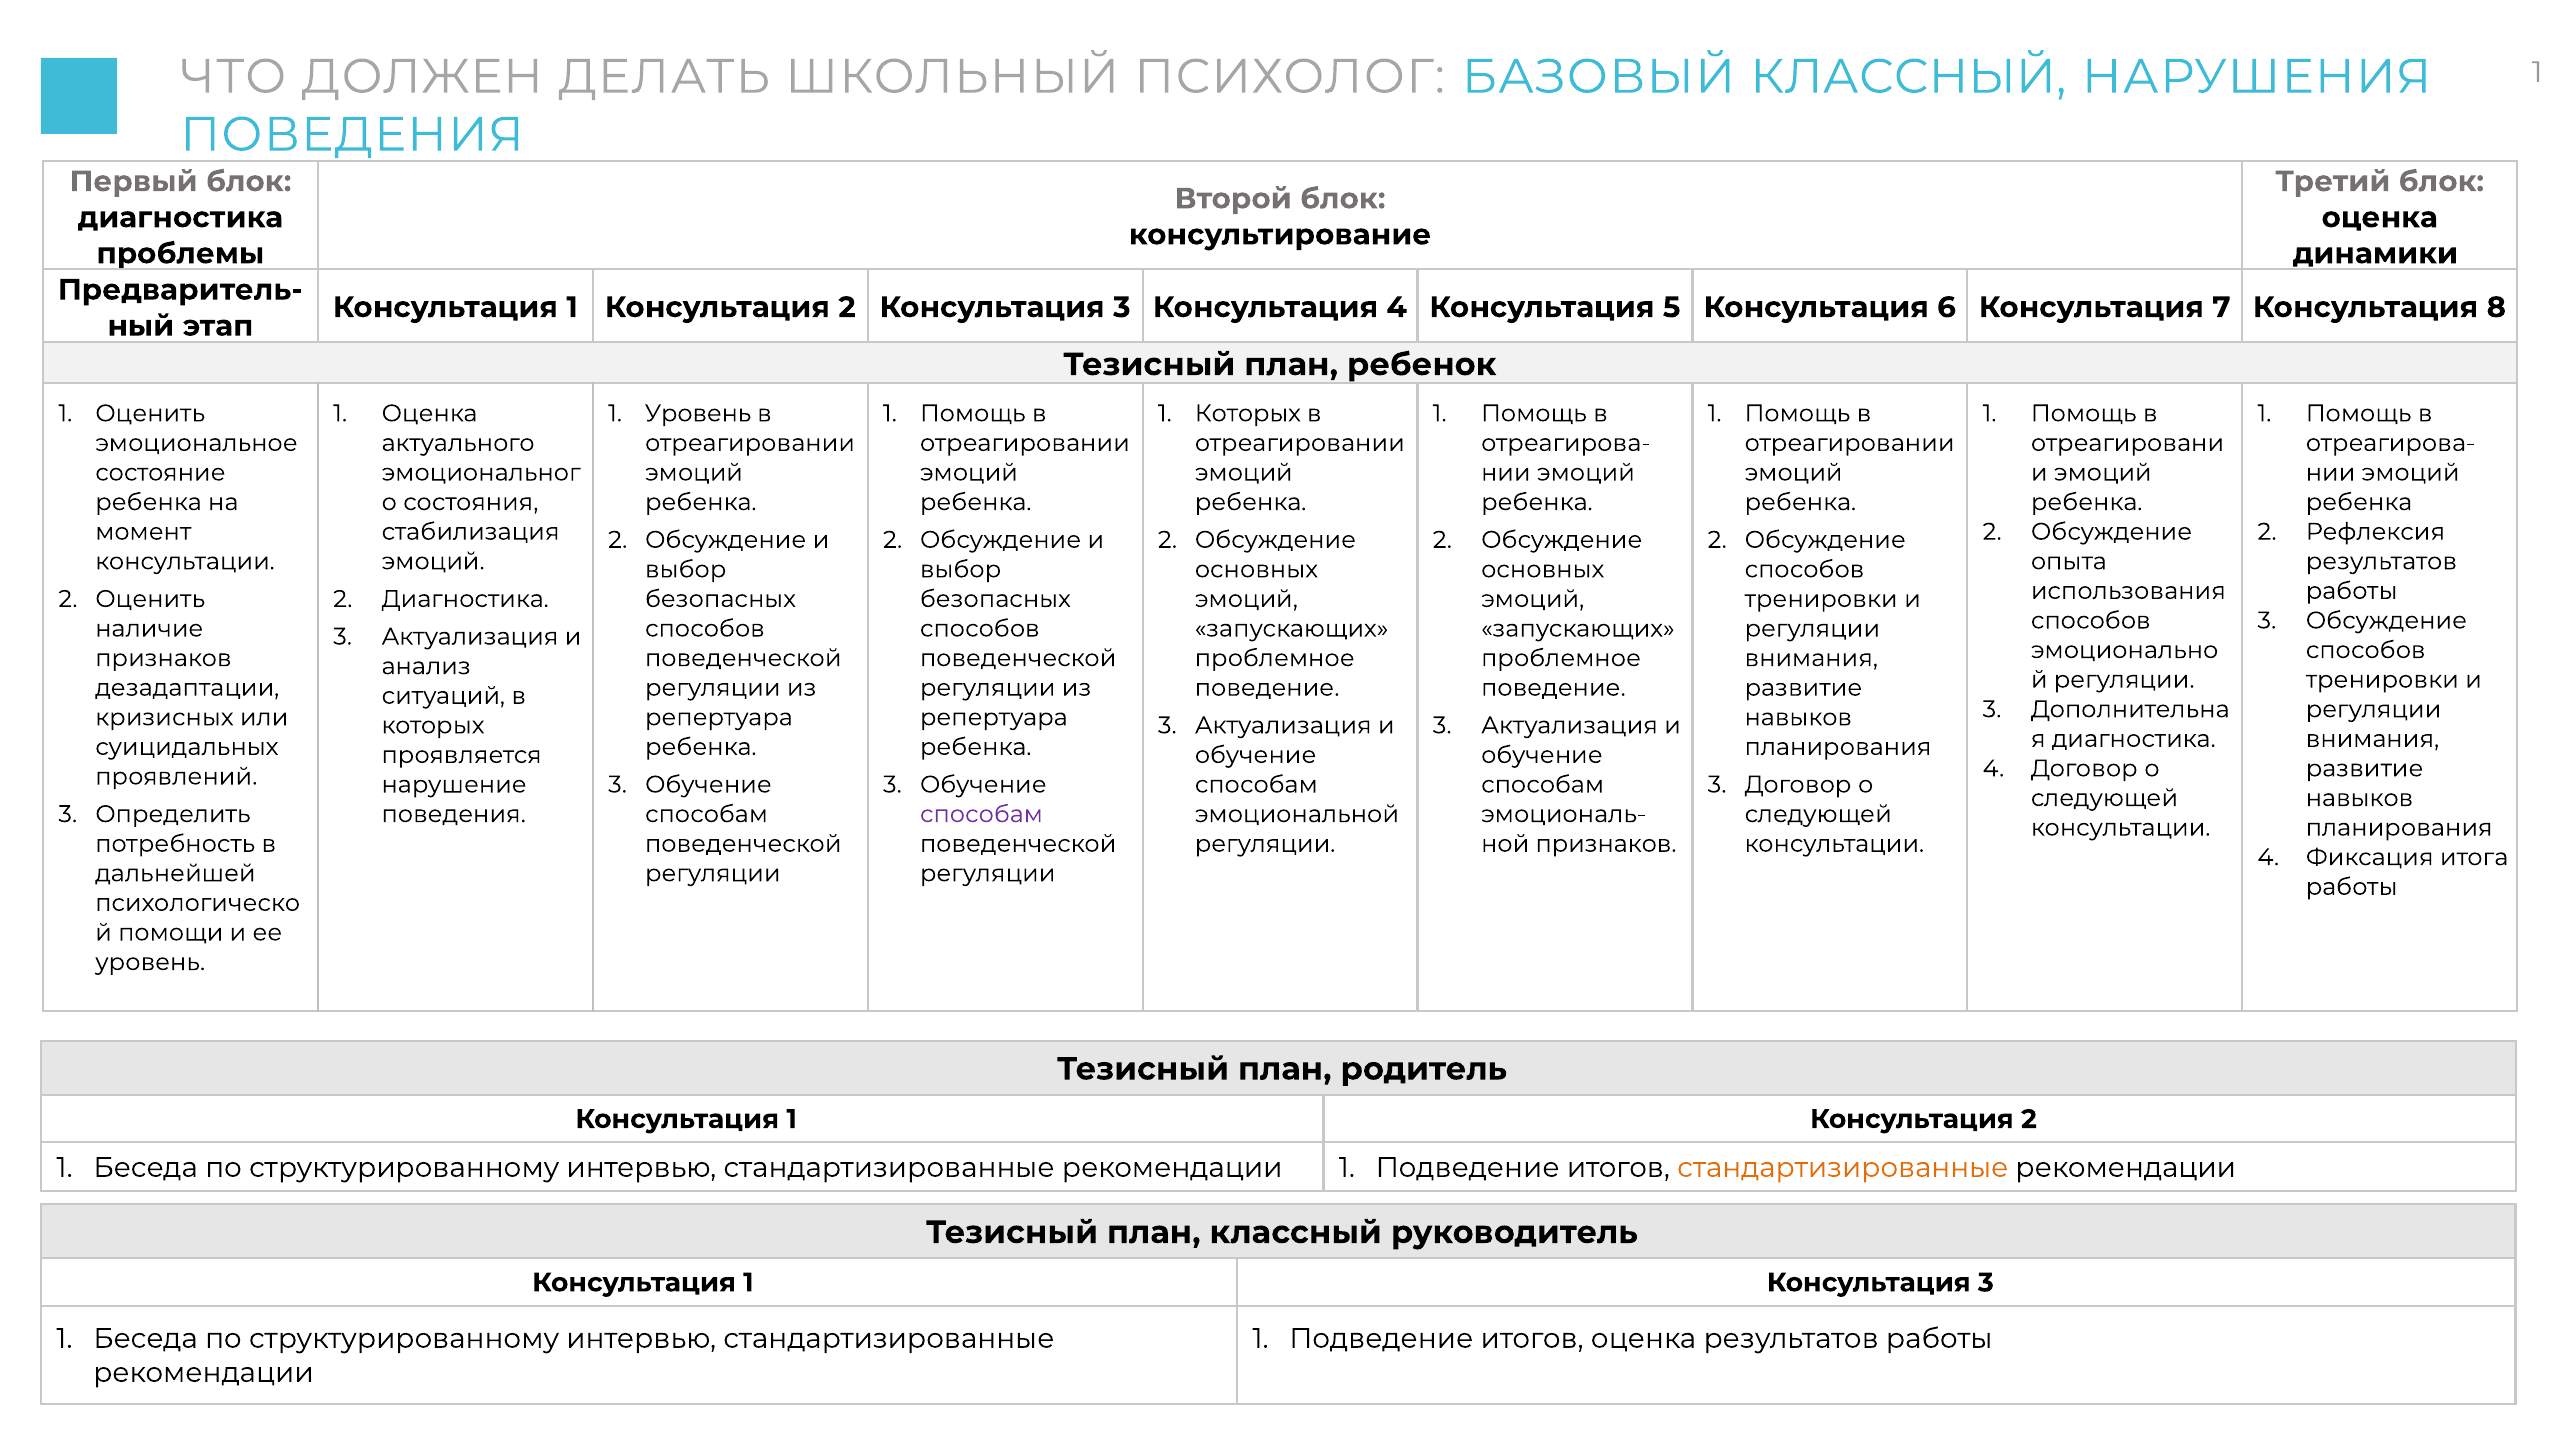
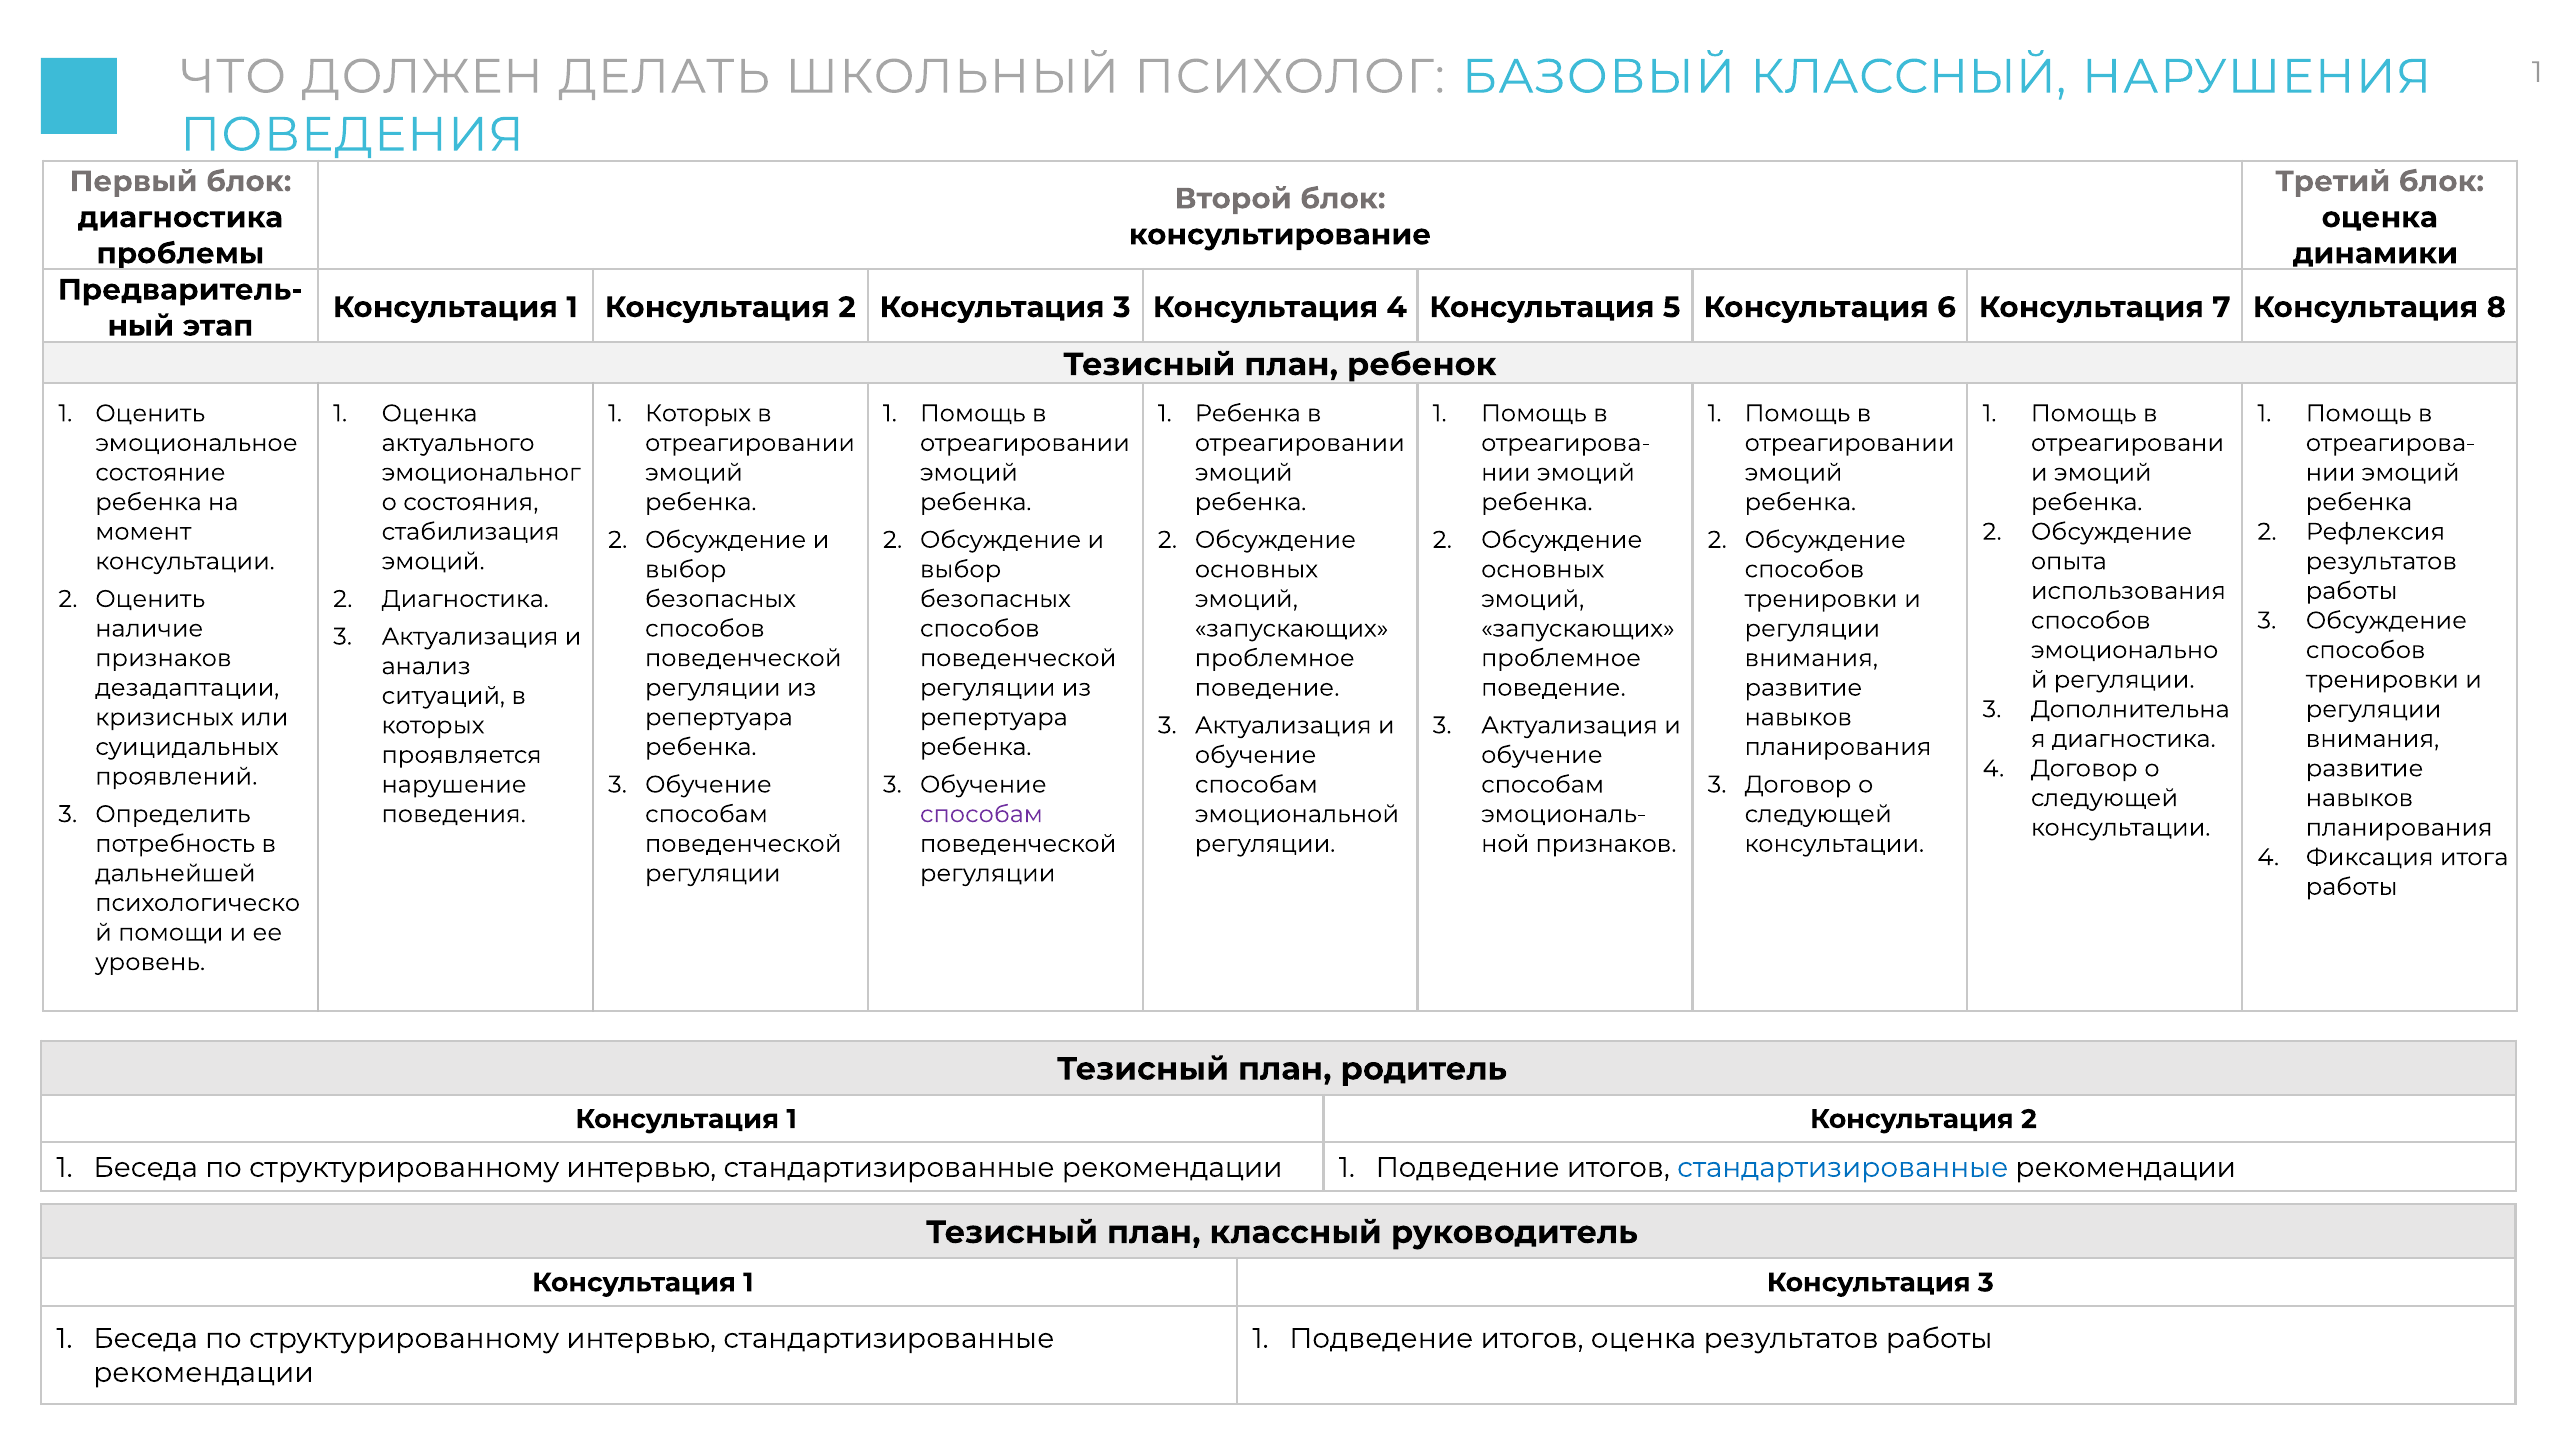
1 Уровень: Уровень -> Которых
1 Которых: Которых -> Ребенка
стандартизированные at (1843, 1168) colour: orange -> blue
